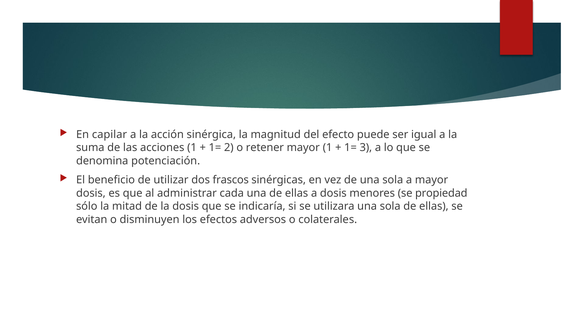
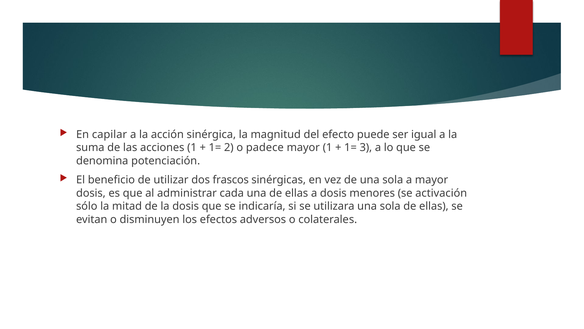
retener: retener -> padece
propiedad: propiedad -> activación
